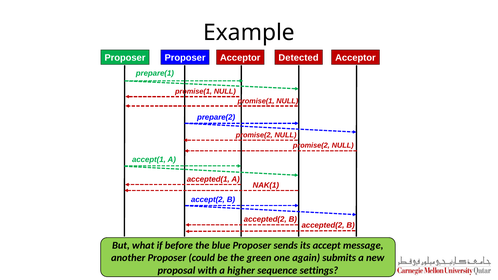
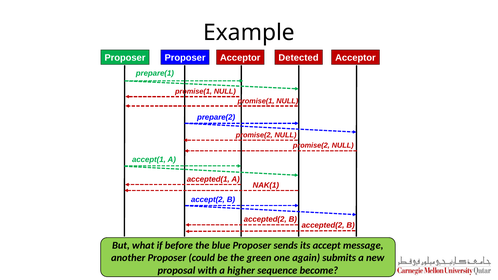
settings: settings -> become
